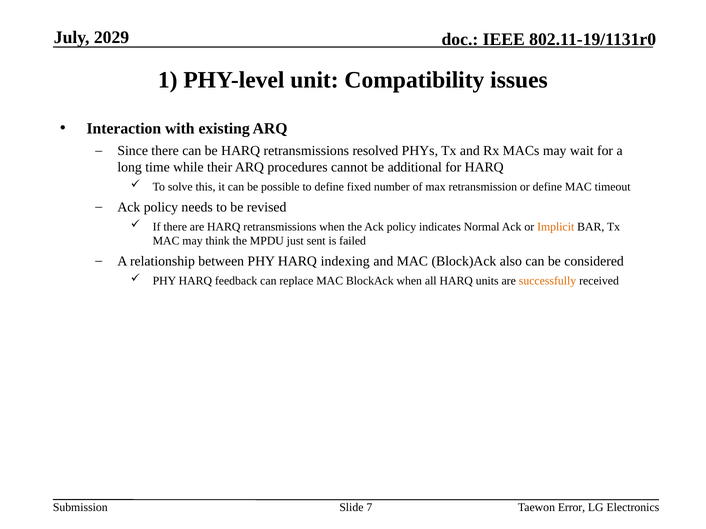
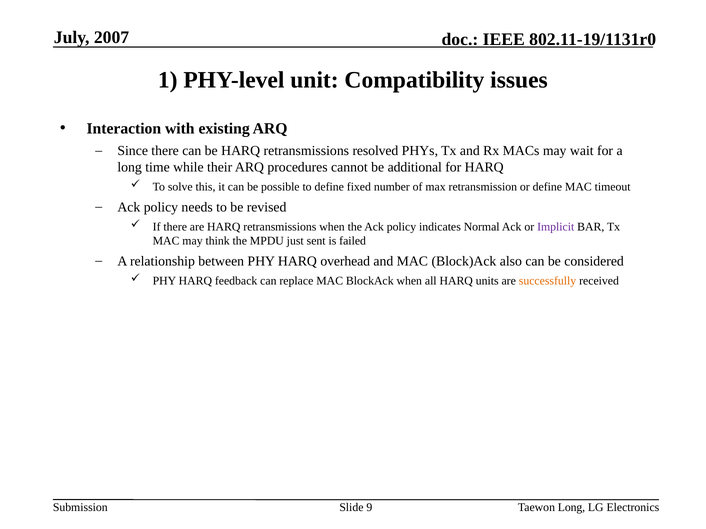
2029: 2029 -> 2007
Implicit colour: orange -> purple
indexing: indexing -> overhead
7: 7 -> 9
Taewon Error: Error -> Long
